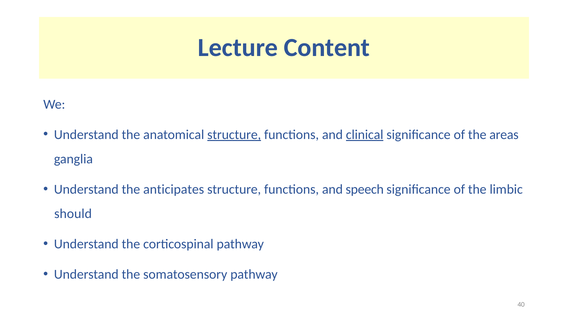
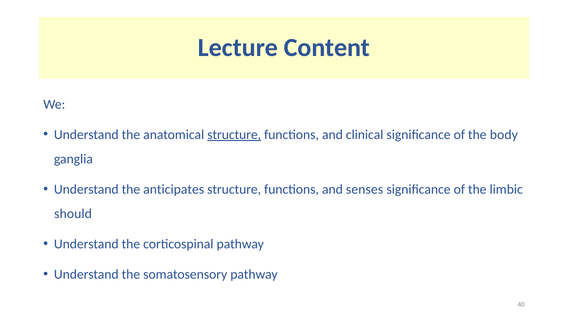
clinical underline: present -> none
areas: areas -> body
speech: speech -> senses
